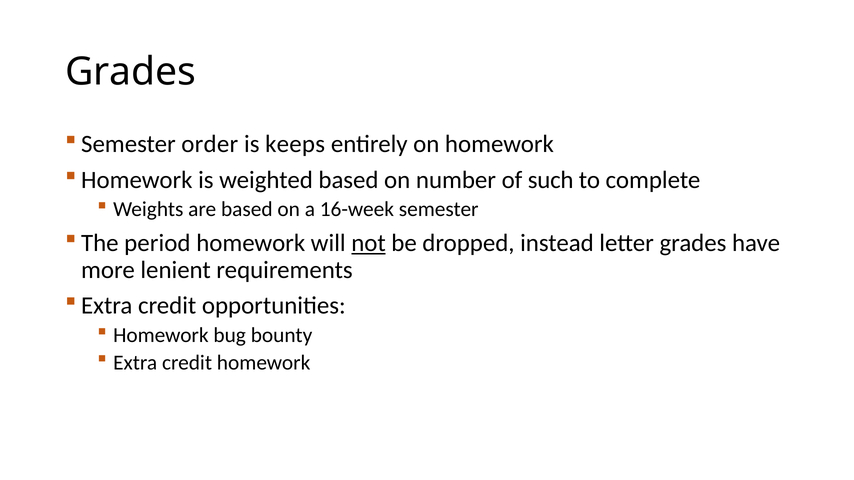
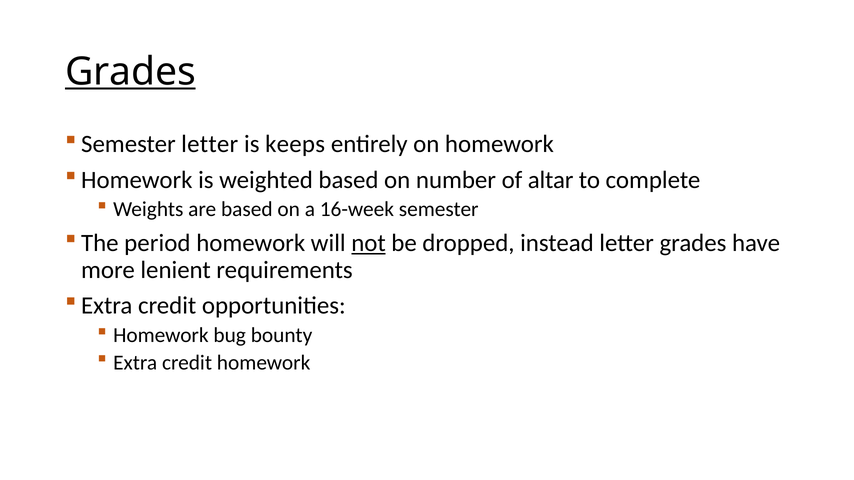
Grades at (130, 72) underline: none -> present
Semester order: order -> letter
such: such -> altar
